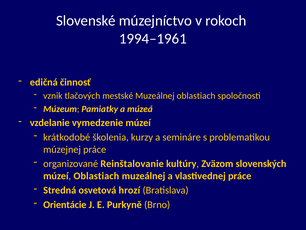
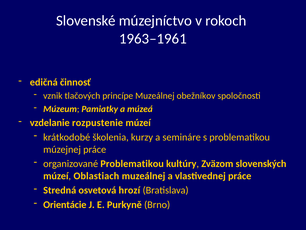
1994–1961: 1994–1961 -> 1963–1961
mestské: mestské -> princípe
Muzeálnej oblastiach: oblastiach -> obežníkov
vymedzenie: vymedzenie -> rozpustenie
organizované Reinštalovanie: Reinštalovanie -> Problematikou
